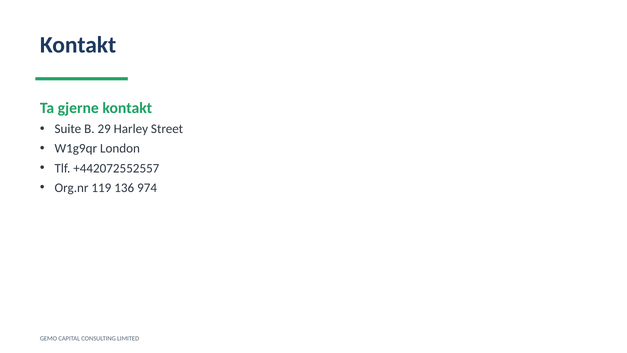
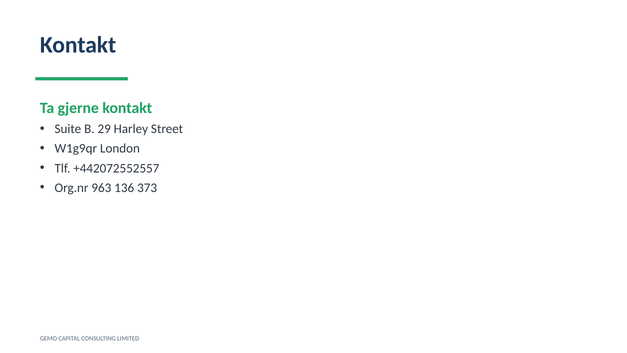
119: 119 -> 963
974: 974 -> 373
